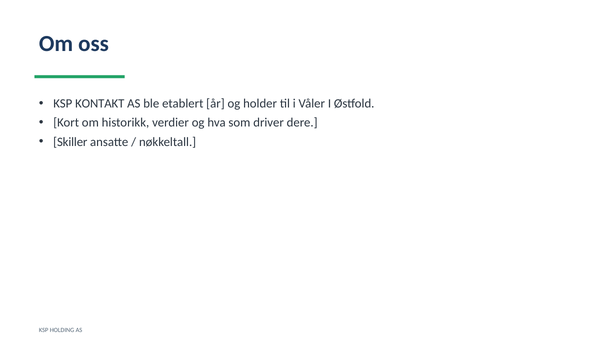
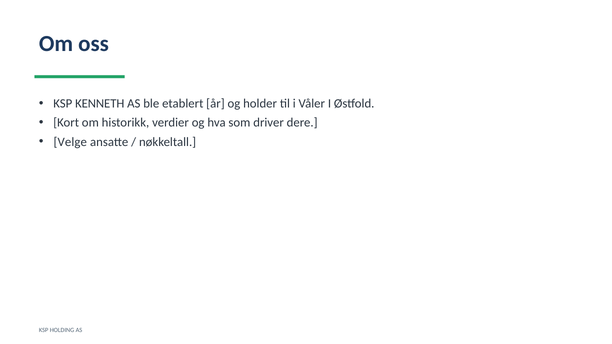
KONTAKT: KONTAKT -> KENNETH
Skiller: Skiller -> Velge
